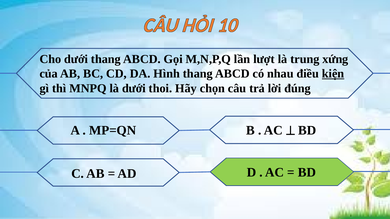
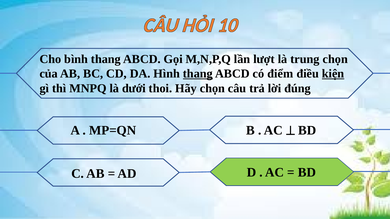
Cho dưới: dưới -> bình
trung xứng: xứng -> chọn
thang at (198, 74) underline: none -> present
nhau: nhau -> điểm
